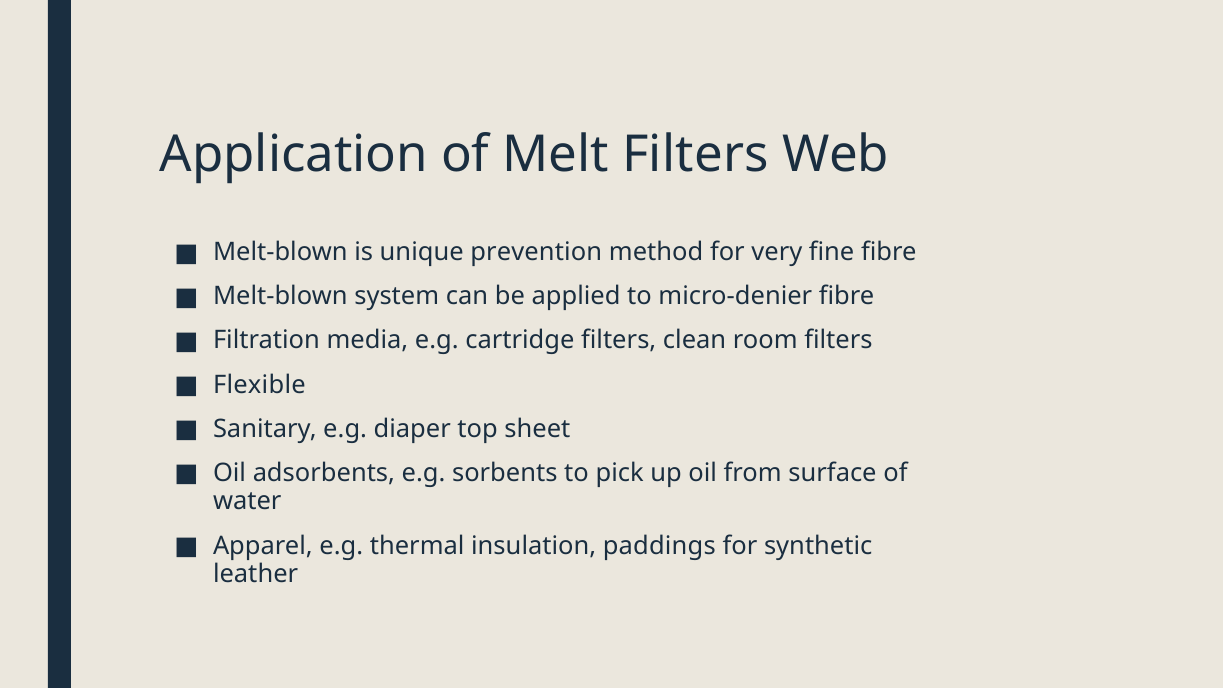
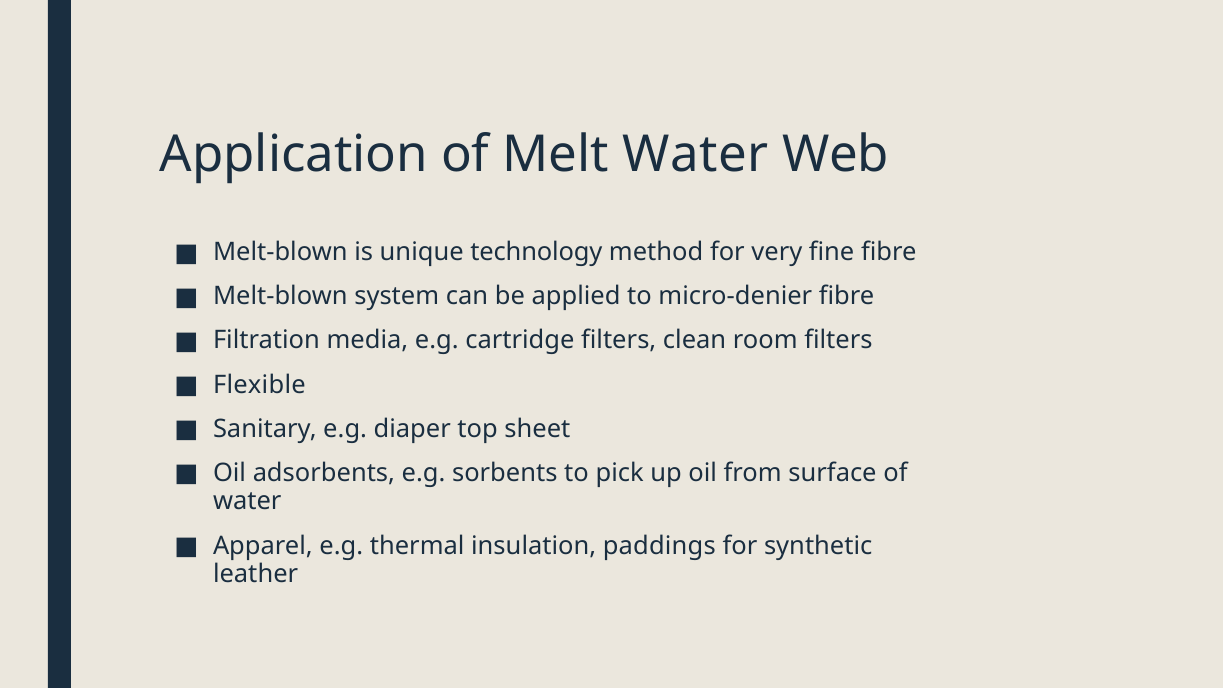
Melt Filters: Filters -> Water
prevention: prevention -> technology
